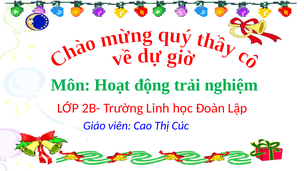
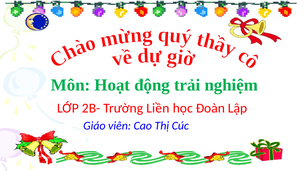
Linh: Linh -> Liền
